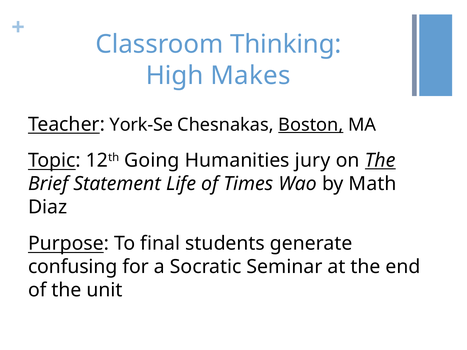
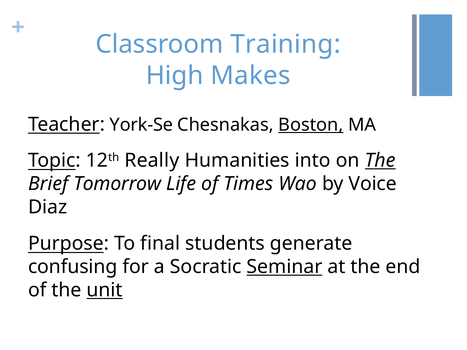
Thinking: Thinking -> Training
Going: Going -> Really
jury: jury -> into
Statement: Statement -> Tomorrow
Math: Math -> Voice
Seminar underline: none -> present
unit underline: none -> present
